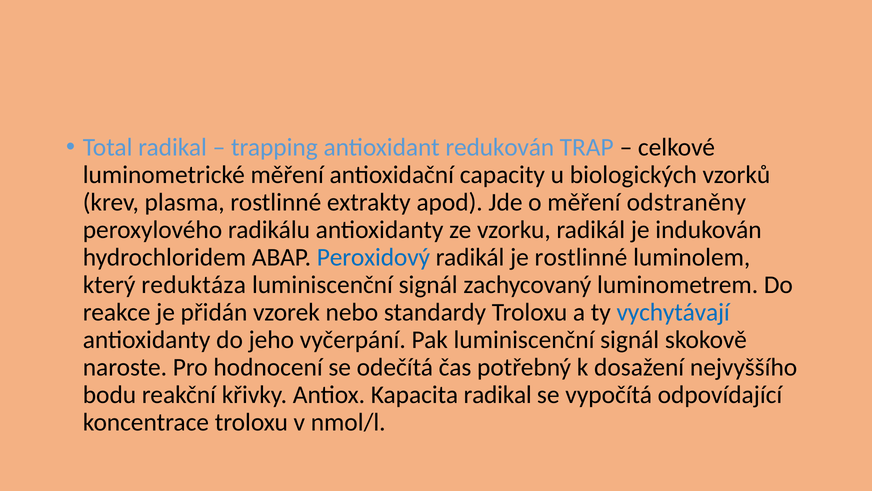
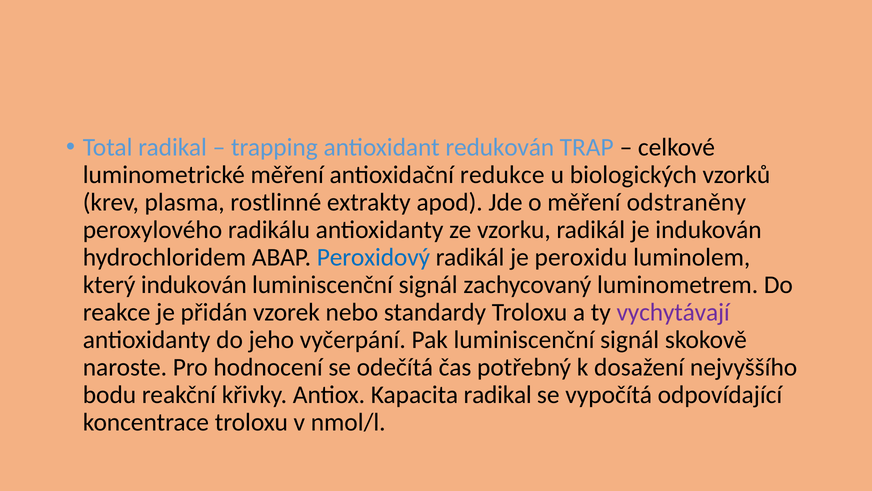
capacity: capacity -> redukce
je rostlinné: rostlinné -> peroxidu
který reduktáza: reduktáza -> indukován
vychytávají colour: blue -> purple
